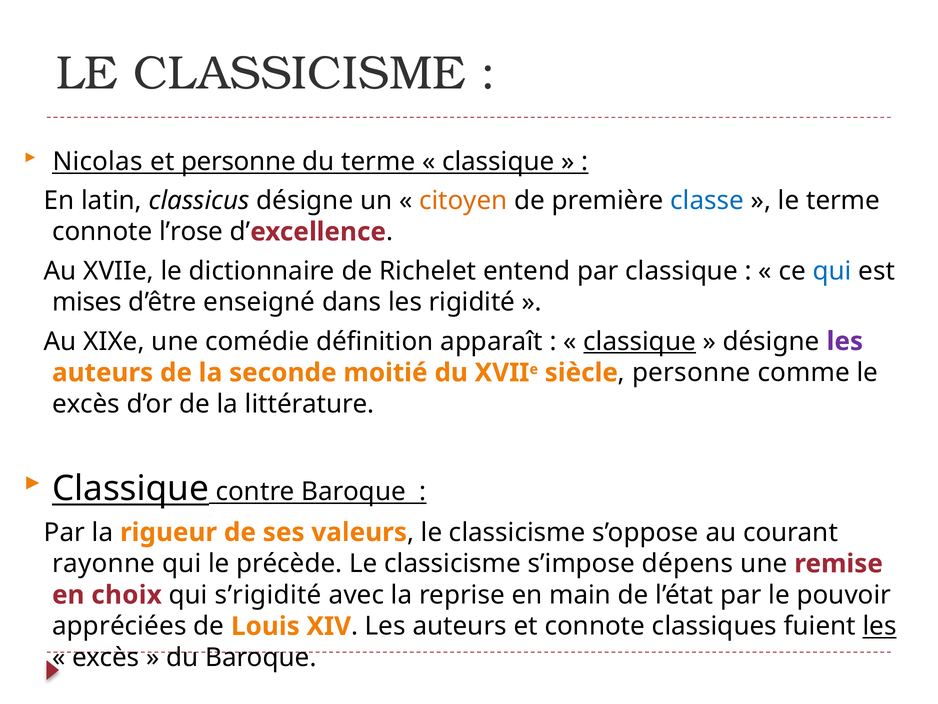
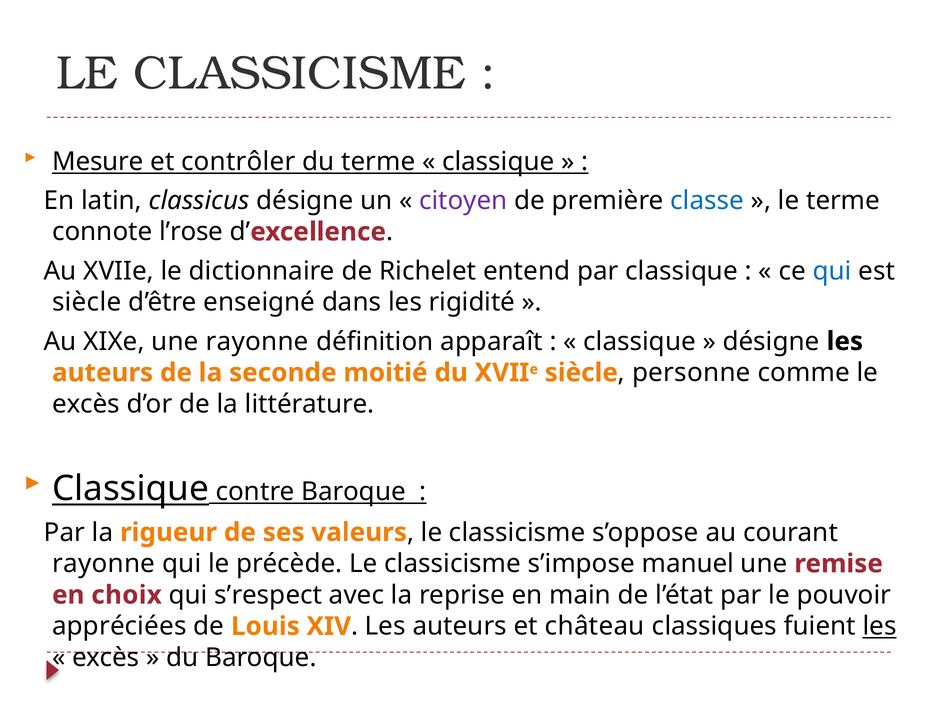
Nicolas: Nicolas -> Mesure
et personne: personne -> contrôler
citoyen colour: orange -> purple
mises at (87, 302): mises -> siècle
une comédie: comédie -> rayonne
classique at (640, 341) underline: present -> none
les at (845, 341) colour: purple -> black
dépens: dépens -> manuel
s’rigidité: s’rigidité -> s’respect
et connote: connote -> château
